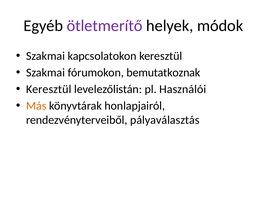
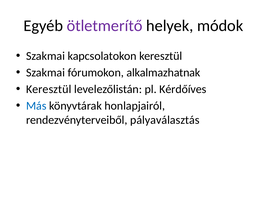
bemutatkoznak: bemutatkoznak -> alkalmazhatnak
Használói: Használói -> Kérdőíves
Más colour: orange -> blue
